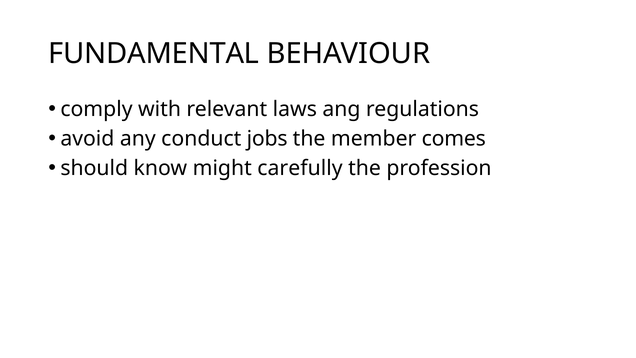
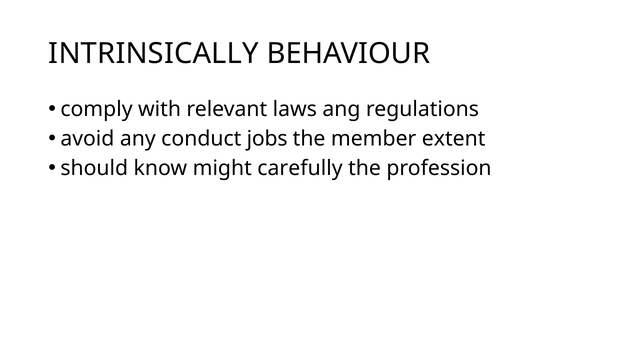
FUNDAMENTAL: FUNDAMENTAL -> INTRINSICALLY
comes: comes -> extent
